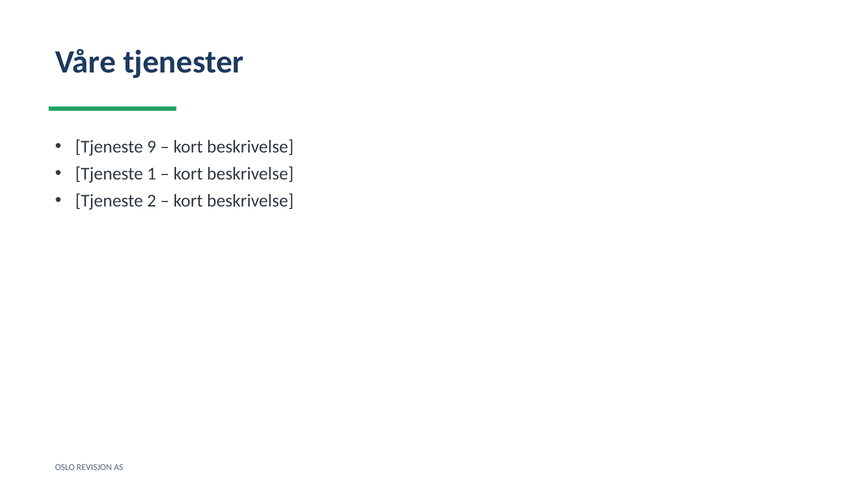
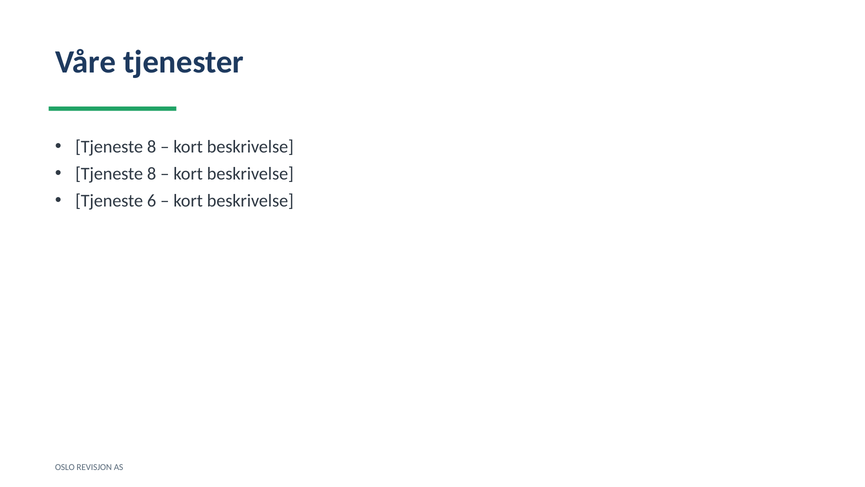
9 at (152, 147): 9 -> 8
1 at (152, 174): 1 -> 8
2: 2 -> 6
